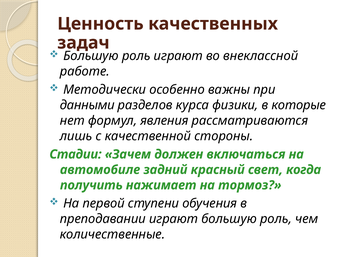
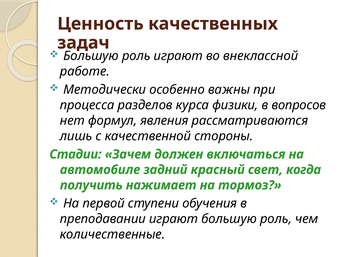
данными: данными -> процесса
которые: которые -> вопросов
